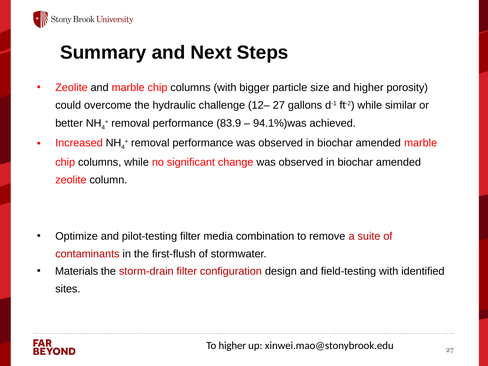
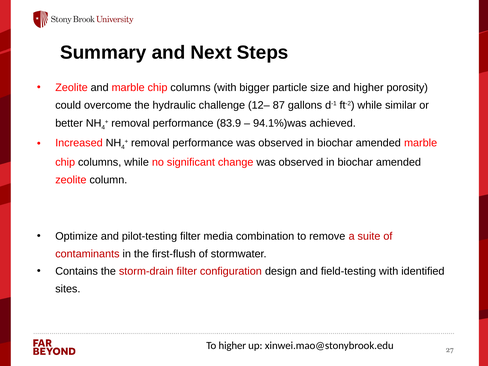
12– 27: 27 -> 87
Materials: Materials -> Contains
